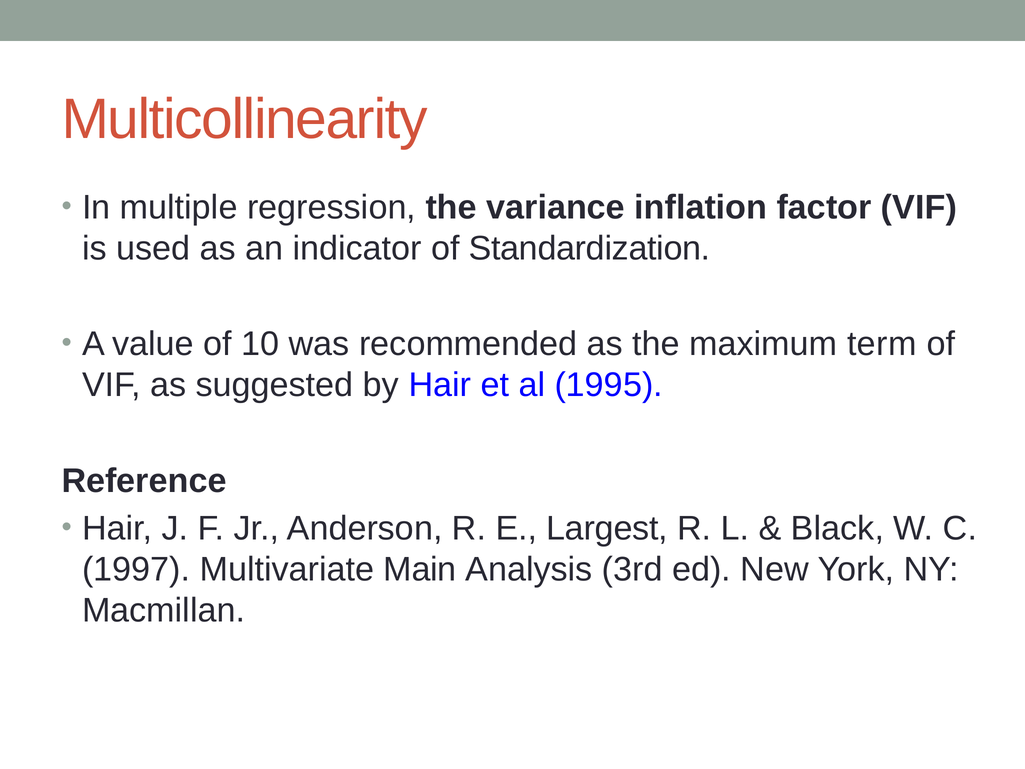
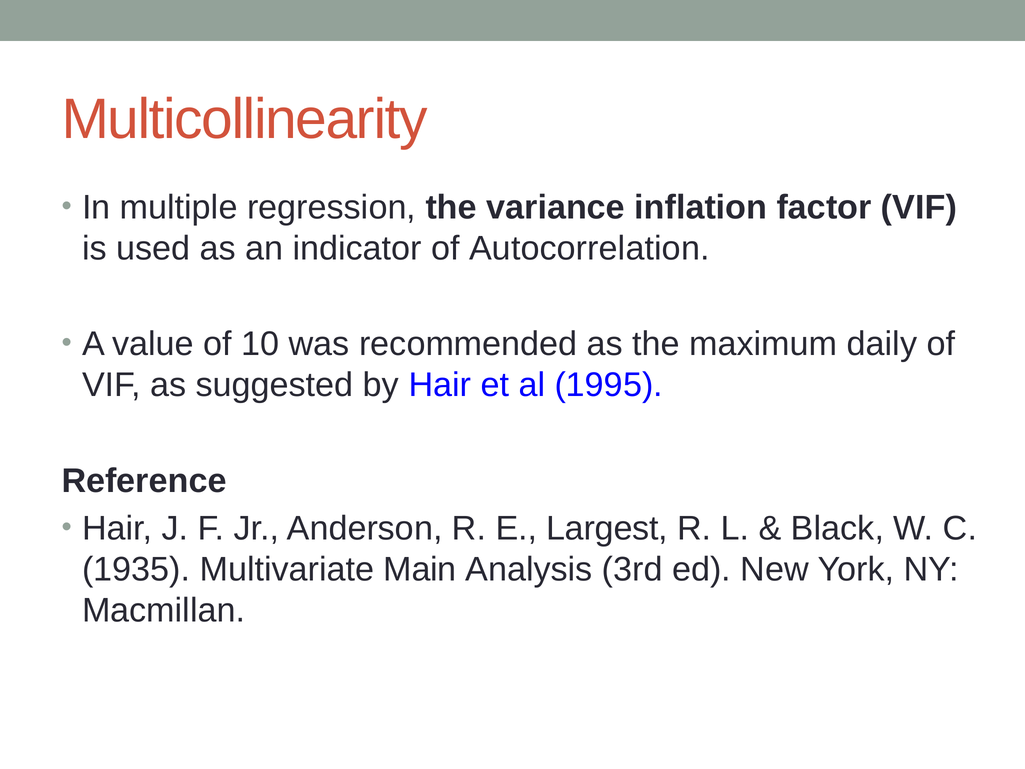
Standardization: Standardization -> Autocorrelation
term: term -> daily
1997: 1997 -> 1935
